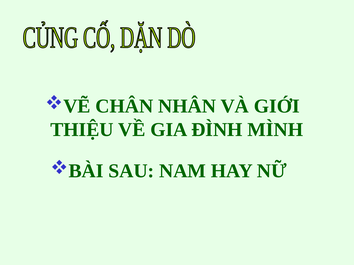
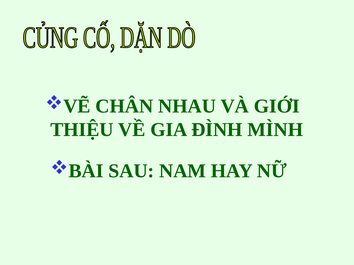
NHÂN: NHÂN -> NHAU
